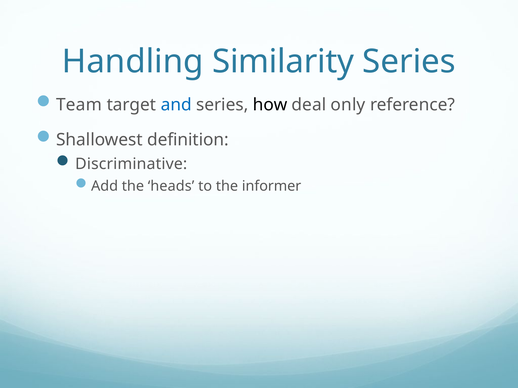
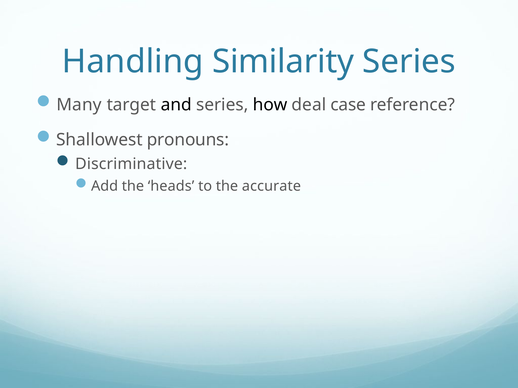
Team: Team -> Many
and colour: blue -> black
only: only -> case
definition: definition -> pronouns
informer: informer -> accurate
